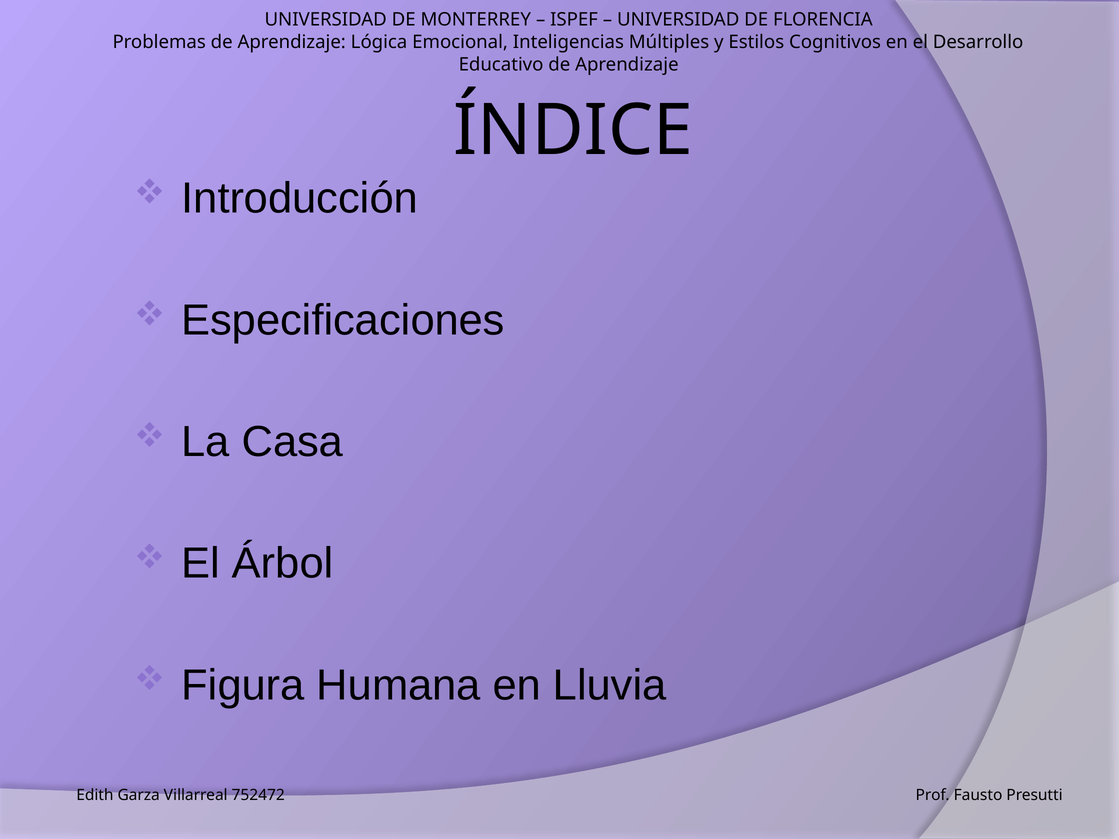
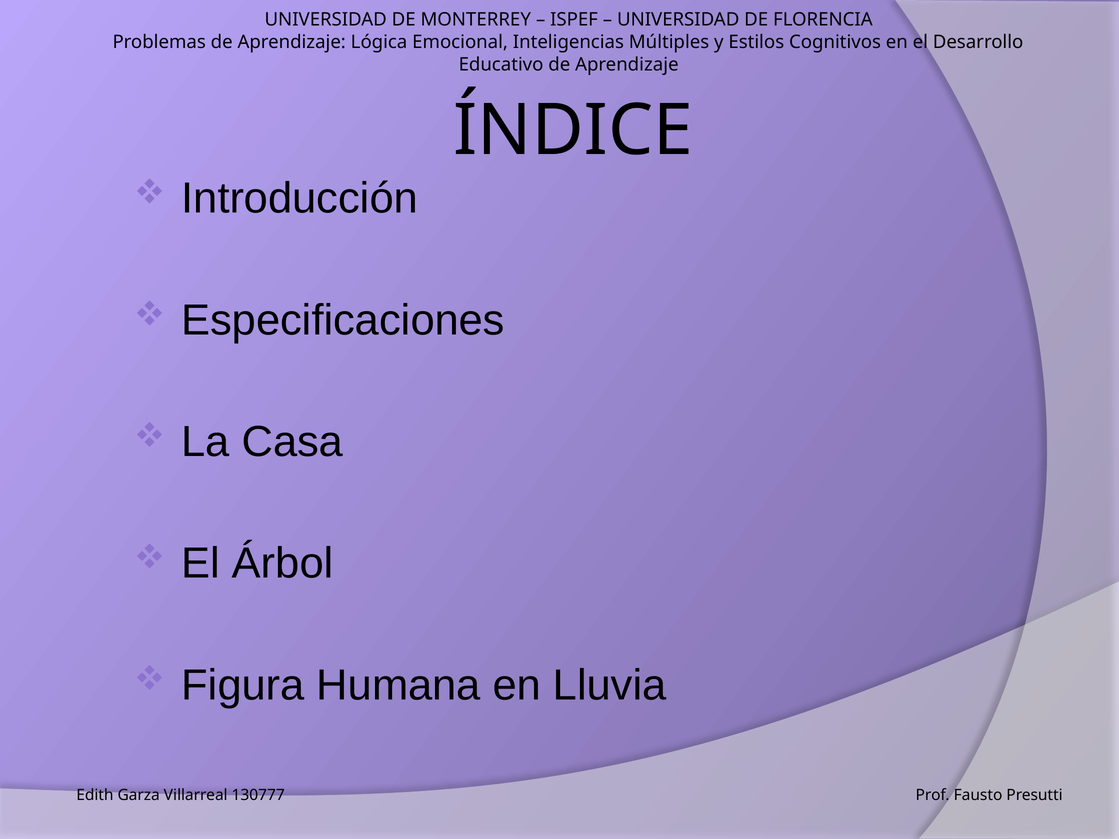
752472: 752472 -> 130777
